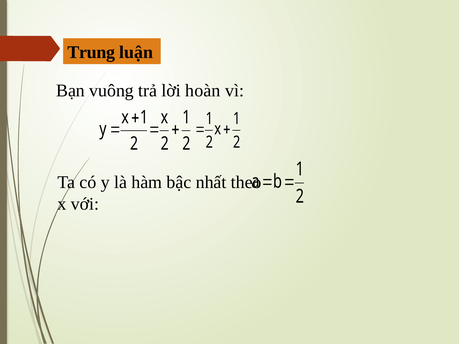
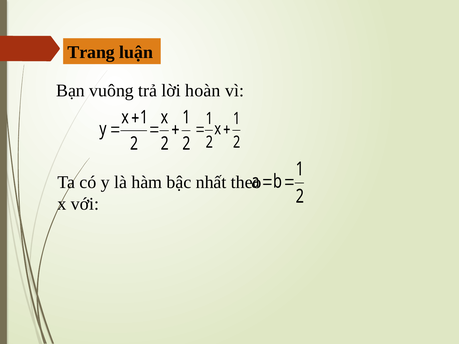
Trung: Trung -> Trang
